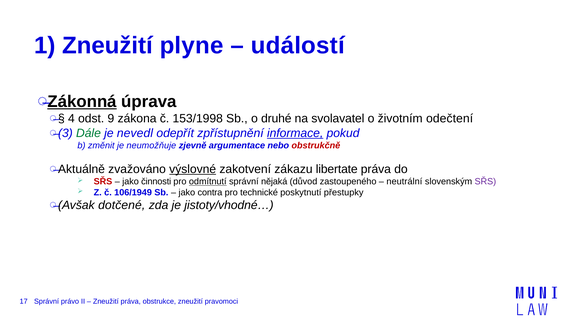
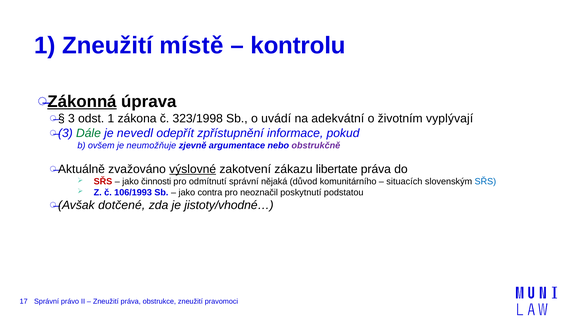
plyne: plyne -> místě
událostí: událostí -> kontrolu
4: 4 -> 3
odst 9: 9 -> 1
153/1998: 153/1998 -> 323/1998
druhé: druhé -> uvádí
svolavatel: svolavatel -> adekvátní
odečtení: odečtení -> vyplývají
informace underline: present -> none
změnit: změnit -> ovšem
obstrukčně colour: red -> purple
odmítnutí underline: present -> none
zastoupeného: zastoupeného -> komunitárního
neutrální: neutrální -> situacích
SŘS at (485, 182) colour: purple -> blue
106/1949: 106/1949 -> 106/1993
technické: technické -> neoznačil
přestupky: přestupky -> podstatou
